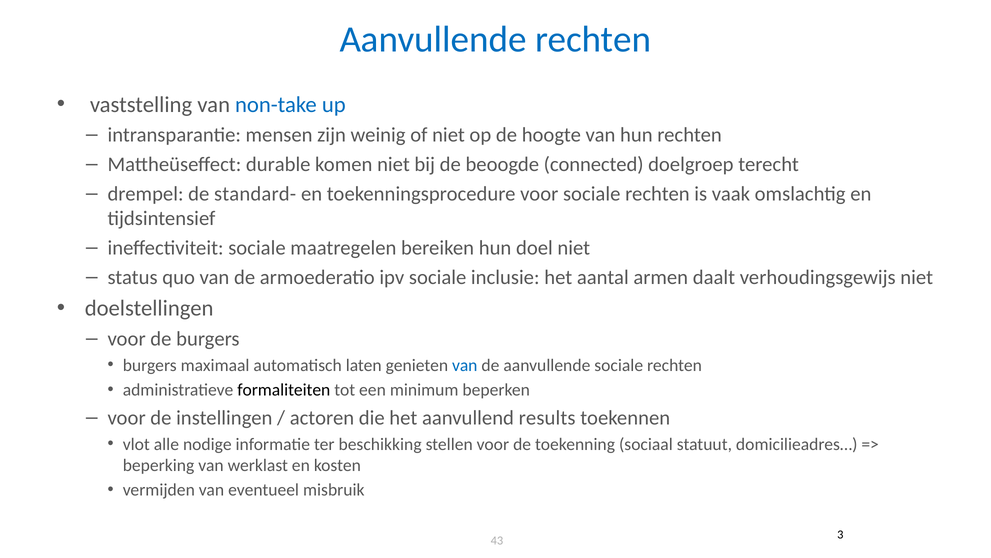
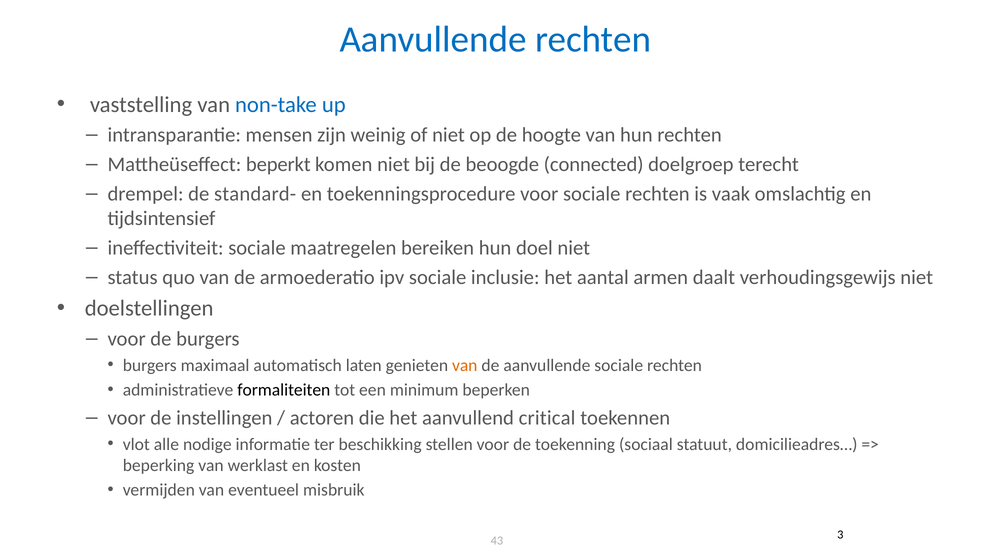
durable: durable -> beperkt
van at (465, 365) colour: blue -> orange
results: results -> critical
